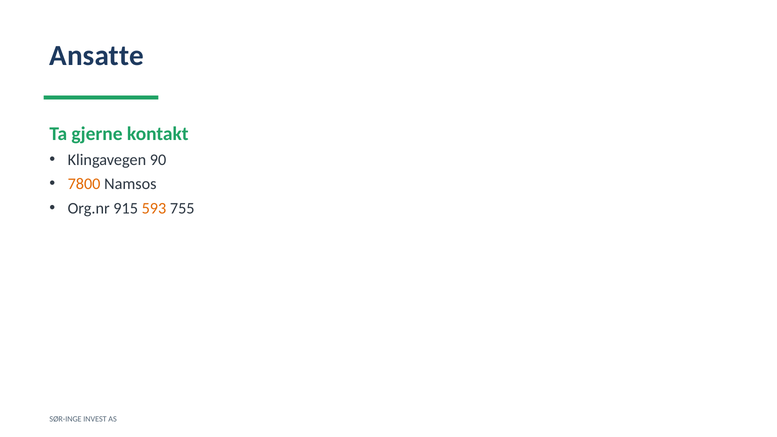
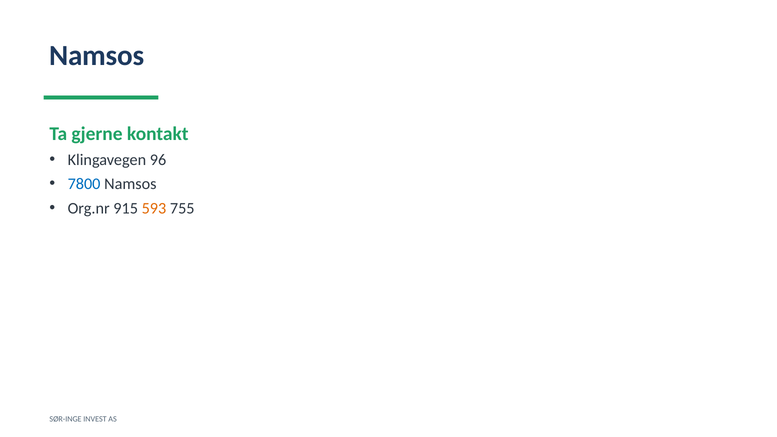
Ansatte at (97, 55): Ansatte -> Namsos
90: 90 -> 96
7800 colour: orange -> blue
